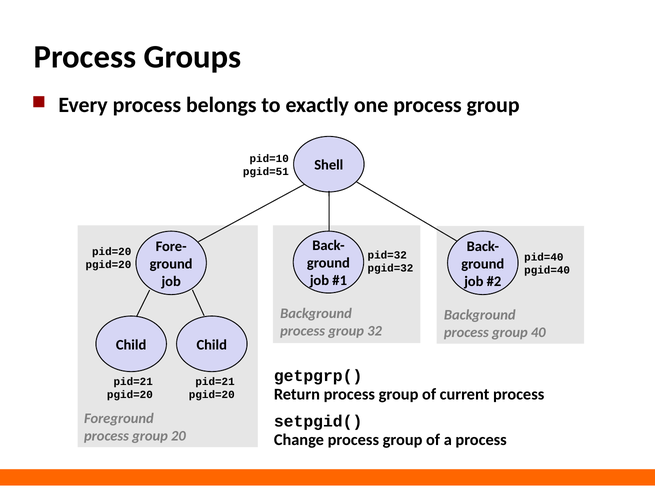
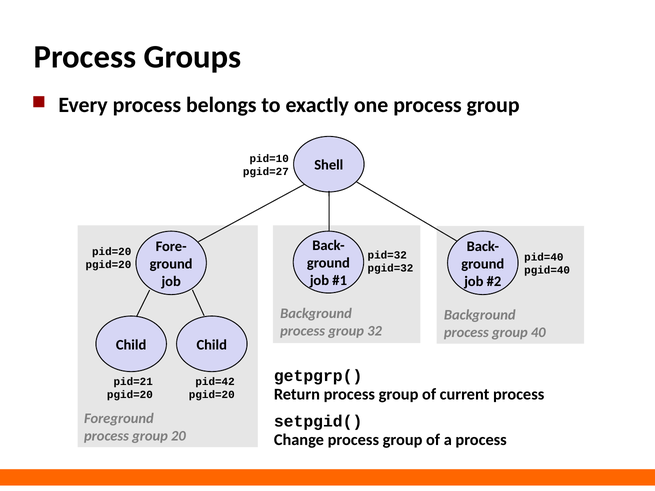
pgid=51: pgid=51 -> pgid=27
pid=21 at (215, 382): pid=21 -> pid=42
